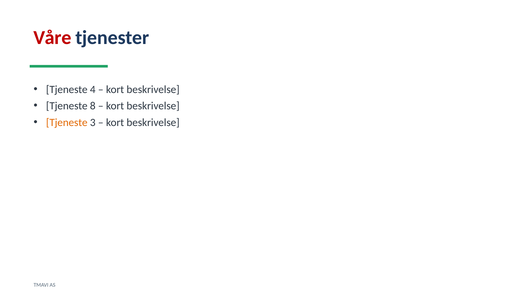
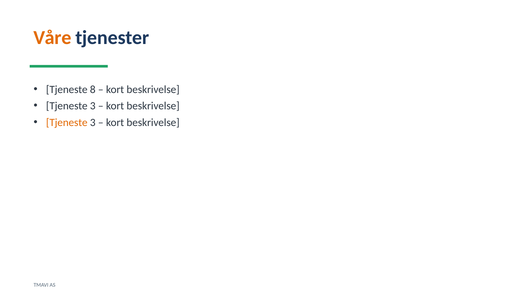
Våre colour: red -> orange
4: 4 -> 8
8 at (93, 106): 8 -> 3
